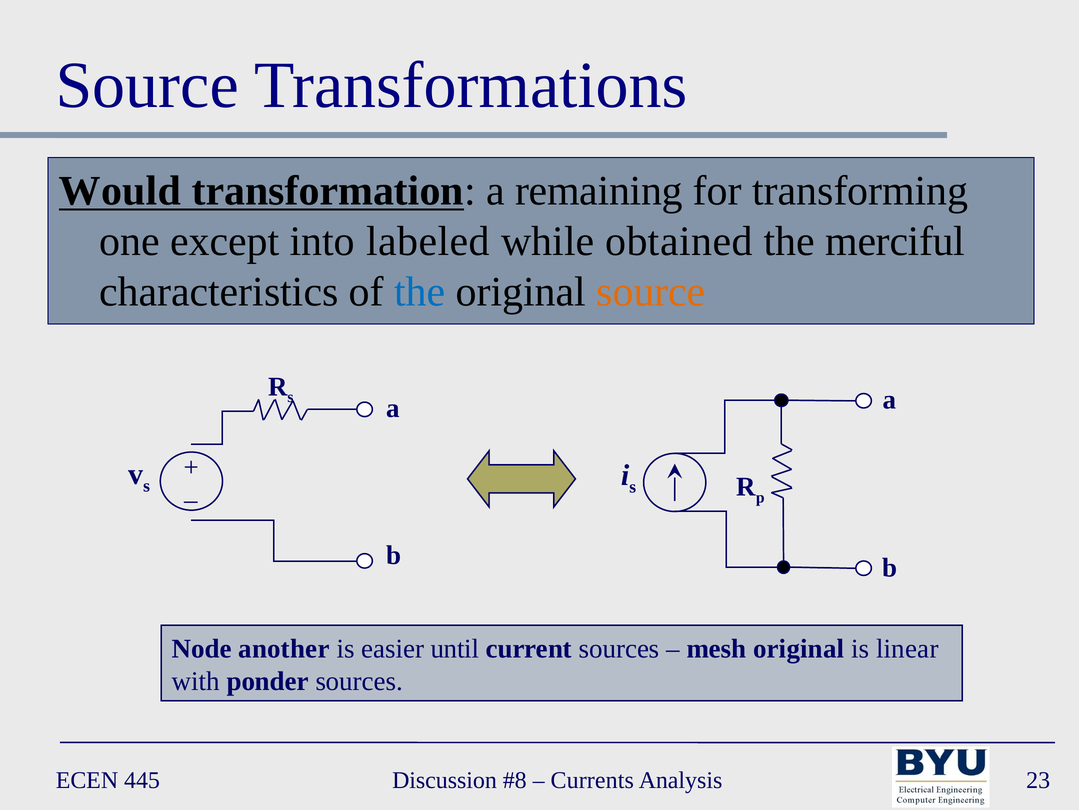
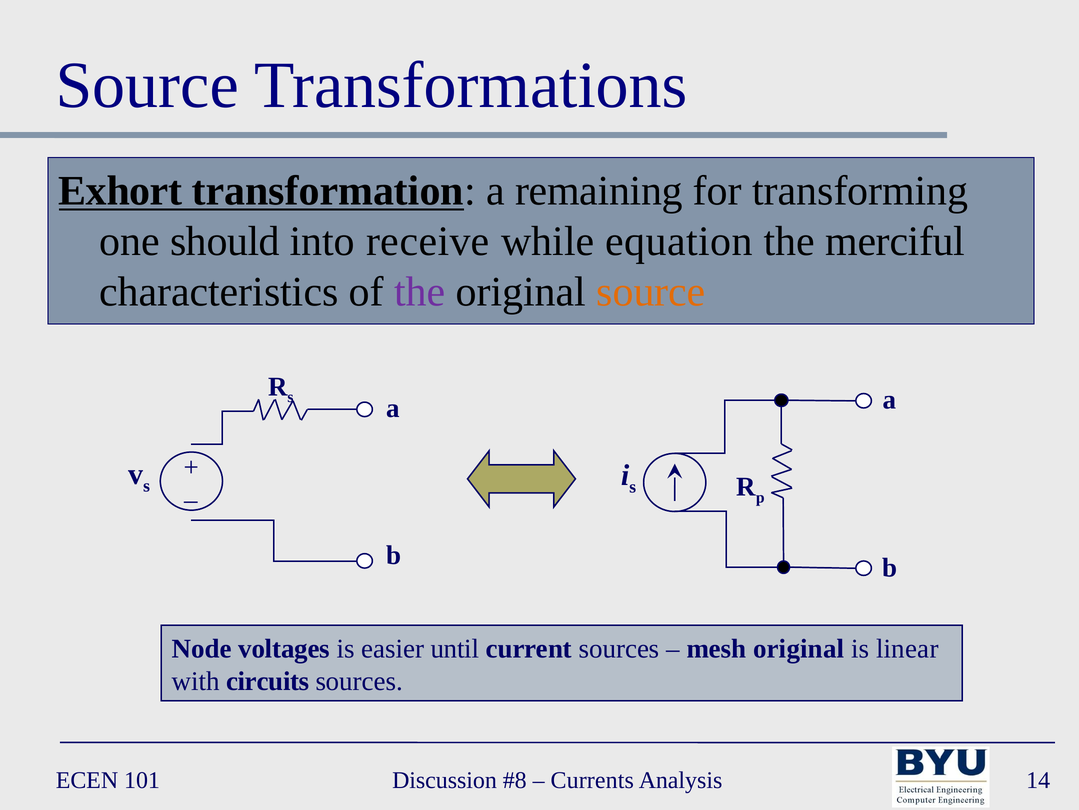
Would: Would -> Exhort
except: except -> should
labeled: labeled -> receive
obtained: obtained -> equation
the at (420, 292) colour: blue -> purple
another: another -> voltages
ponder: ponder -> circuits
445: 445 -> 101
23: 23 -> 14
